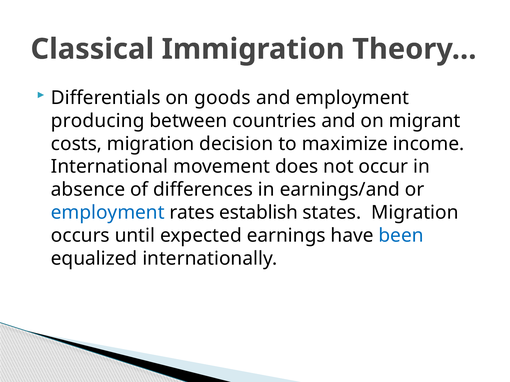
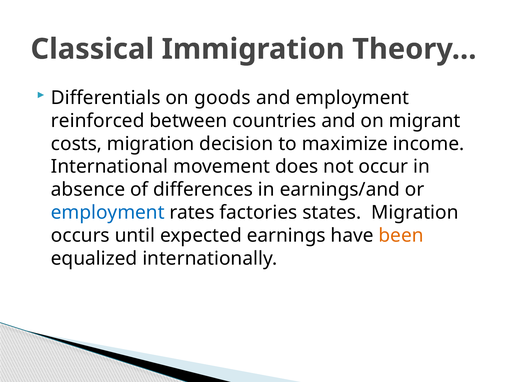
producing: producing -> reinforced
establish: establish -> factories
been colour: blue -> orange
